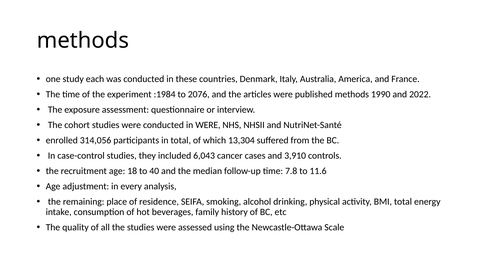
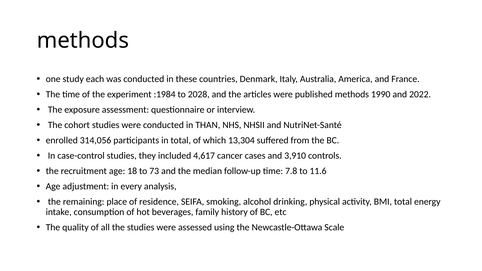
2076: 2076 -> 2028
in WERE: WERE -> THAN
6,043: 6,043 -> 4,617
40: 40 -> 73
